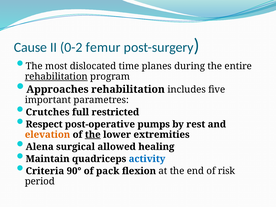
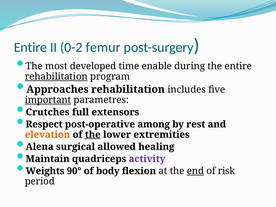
Cause at (30, 47): Cause -> Entire
dislocated: dislocated -> developed
planes: planes -> enable
important underline: none -> present
restricted: restricted -> extensors
pumps: pumps -> among
activity colour: blue -> purple
Criteria: Criteria -> Weights
pack: pack -> body
end underline: none -> present
